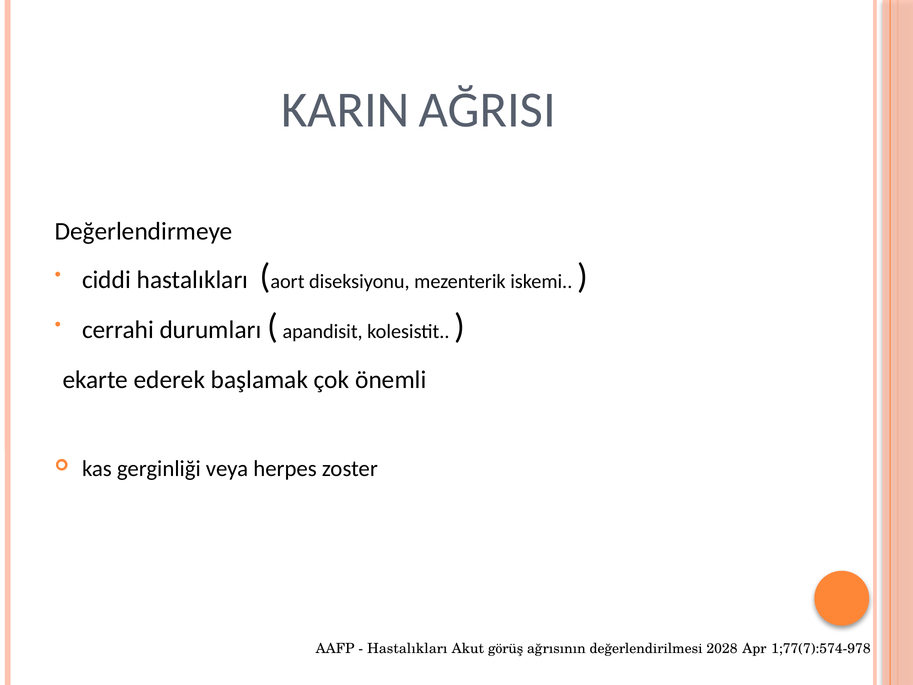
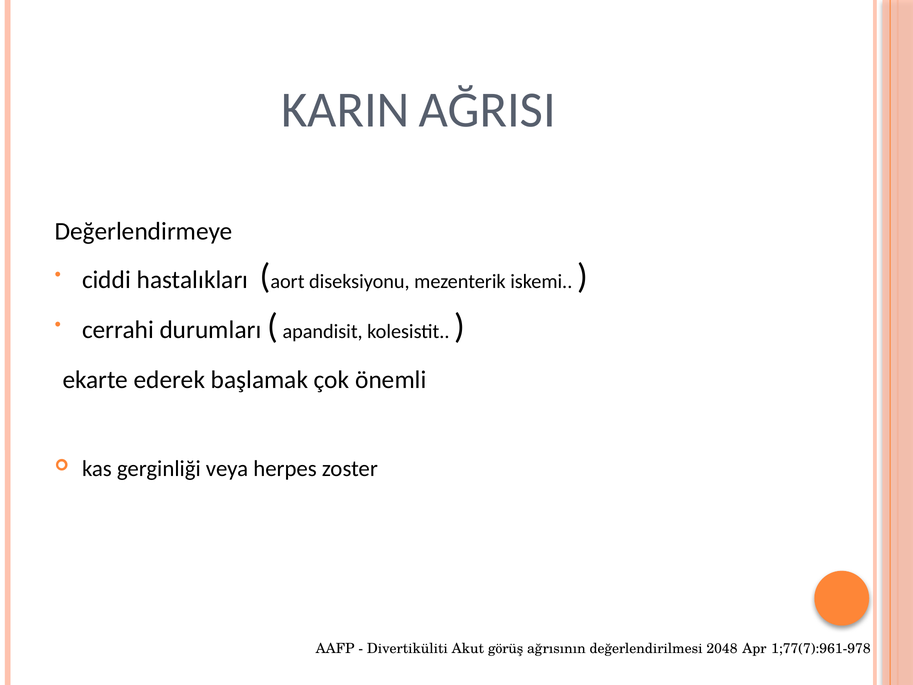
Hastalıkları at (407, 649): Hastalıkları -> Divertiküliti
2028: 2028 -> 2048
1;77(7):574-978: 1;77(7):574-978 -> 1;77(7):961-978
